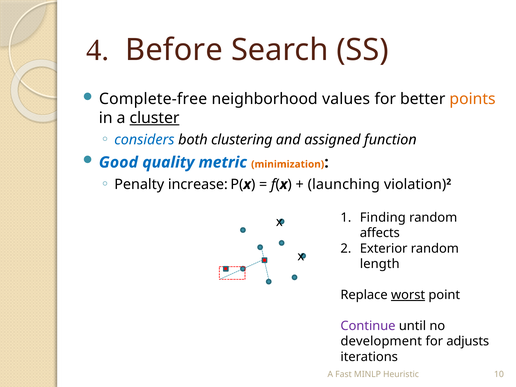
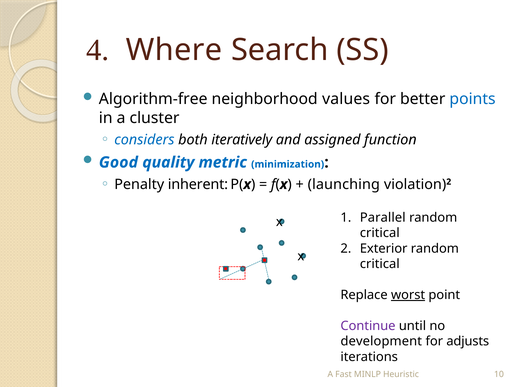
Before: Before -> Where
Complete-free: Complete-free -> Algorithm-free
points colour: orange -> blue
cluster underline: present -> none
clustering: clustering -> iteratively
minimization colour: orange -> blue
increase: increase -> inherent
Finding: Finding -> Parallel
affects at (380, 233): affects -> critical
length at (380, 264): length -> critical
